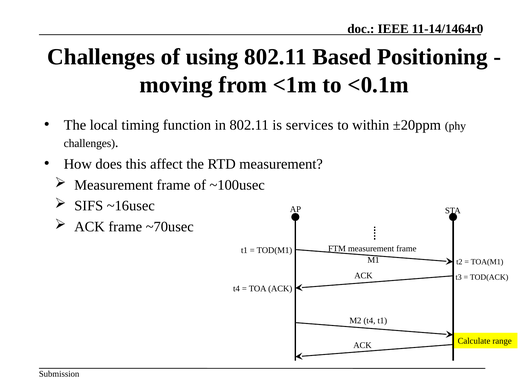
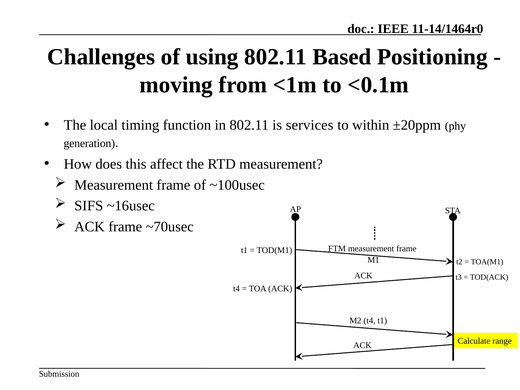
challenges at (89, 143): challenges -> generation
